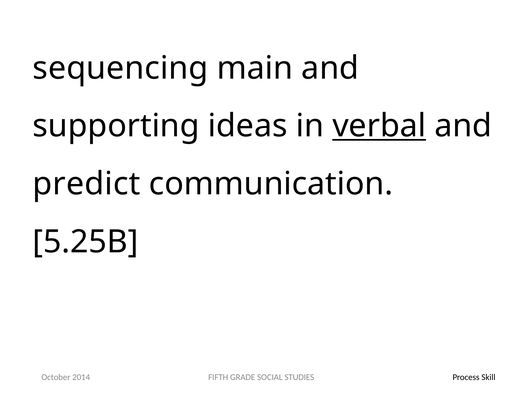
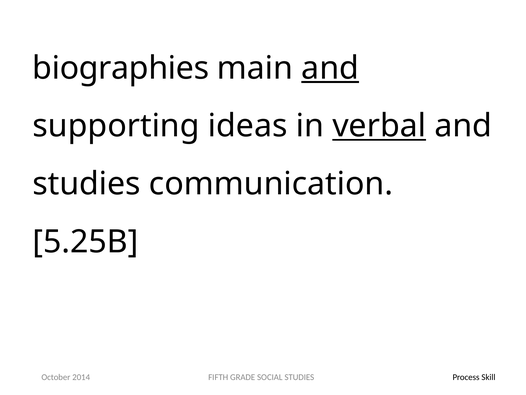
sequencing: sequencing -> biographies
and at (330, 68) underline: none -> present
predict at (86, 184): predict -> studies
